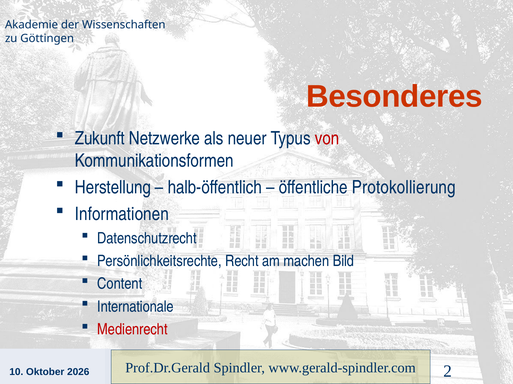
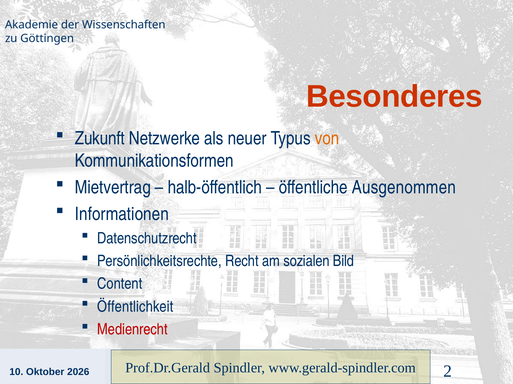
von colour: red -> orange
Herstellung: Herstellung -> Mietvertrag
Protokollierung: Protokollierung -> Ausgenommen
machen: machen -> sozialen
Internationale: Internationale -> Öffentlichkeit
